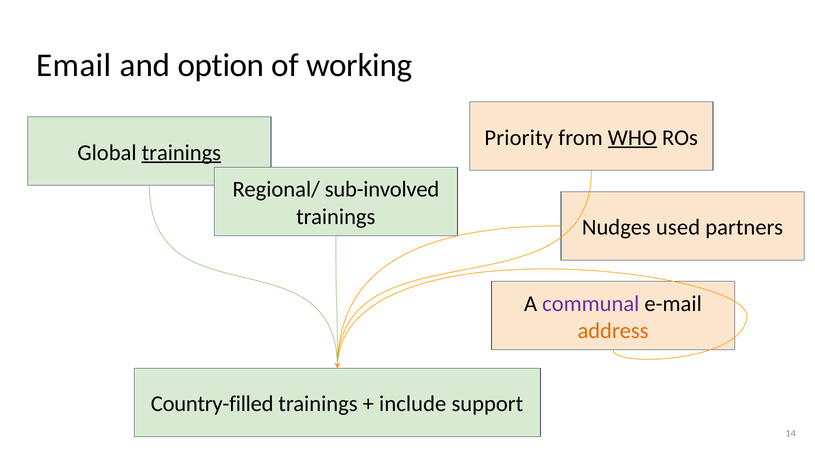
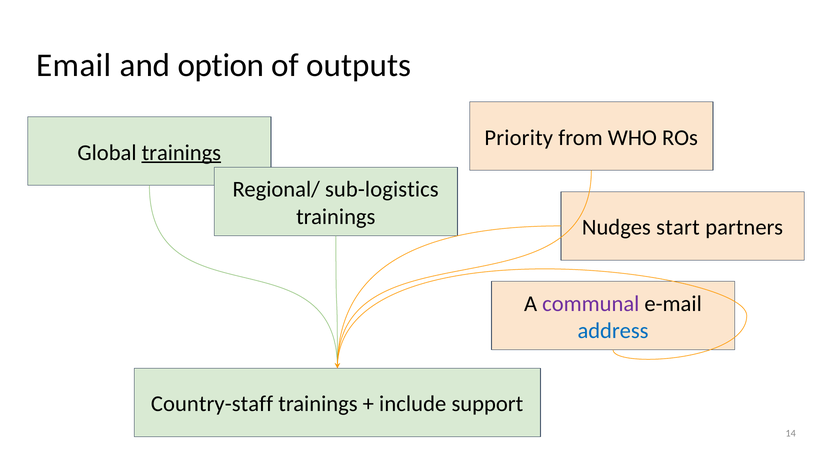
working: working -> outputs
WHO underline: present -> none
sub-involved: sub-involved -> sub-logistics
used: used -> start
address colour: orange -> blue
Country-filled: Country-filled -> Country-staff
